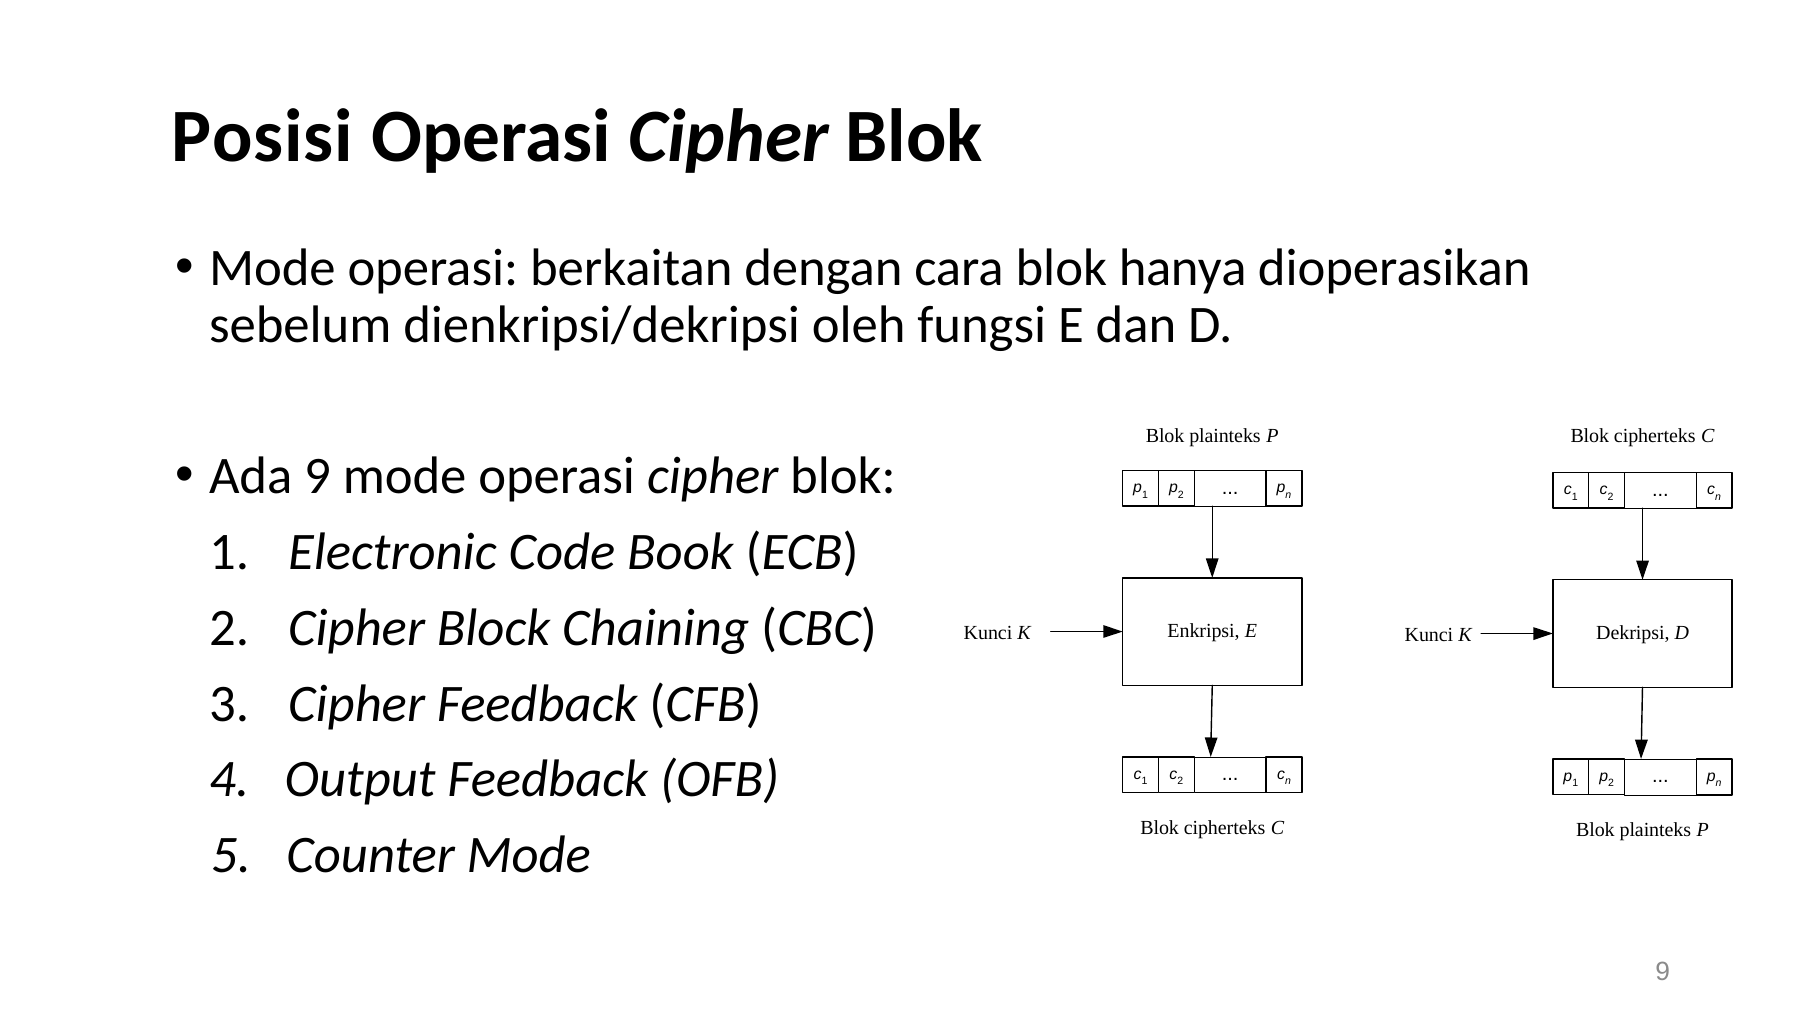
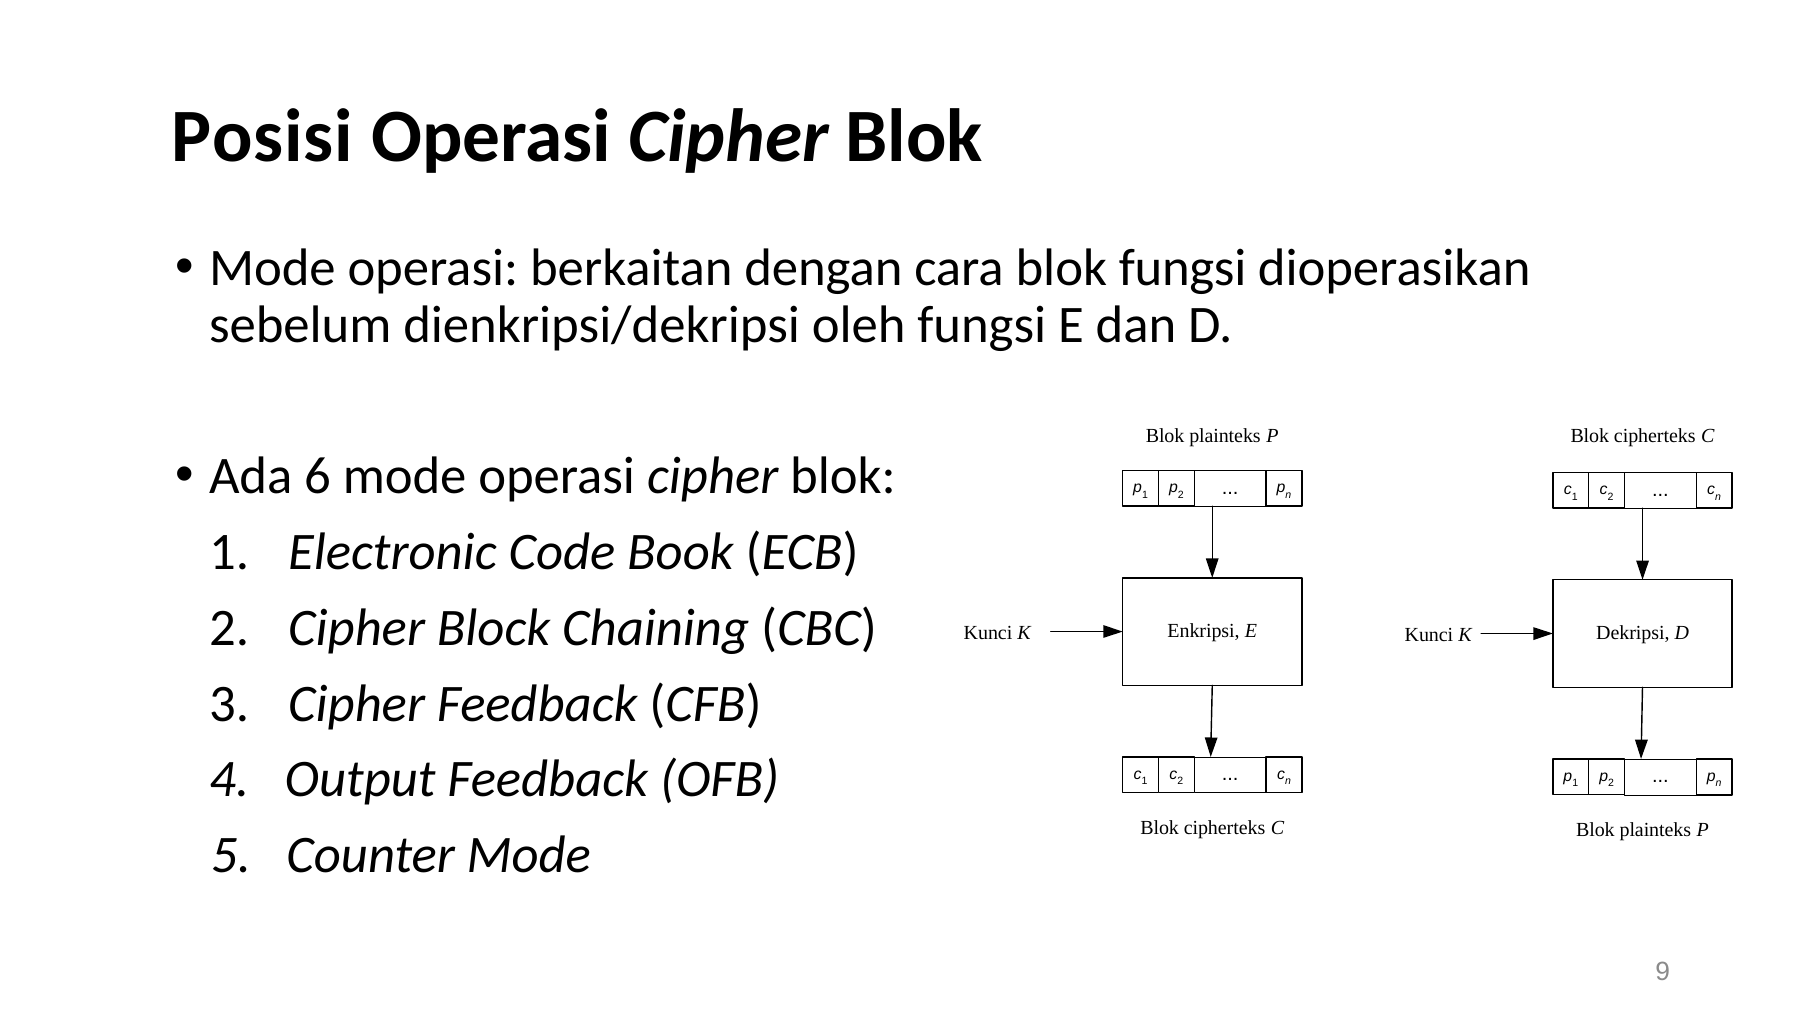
blok hanya: hanya -> fungsi
Ada 9: 9 -> 6
